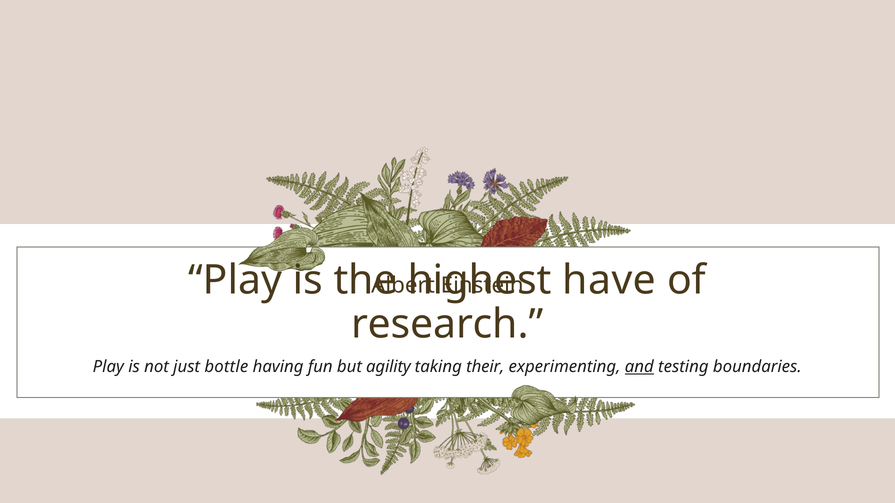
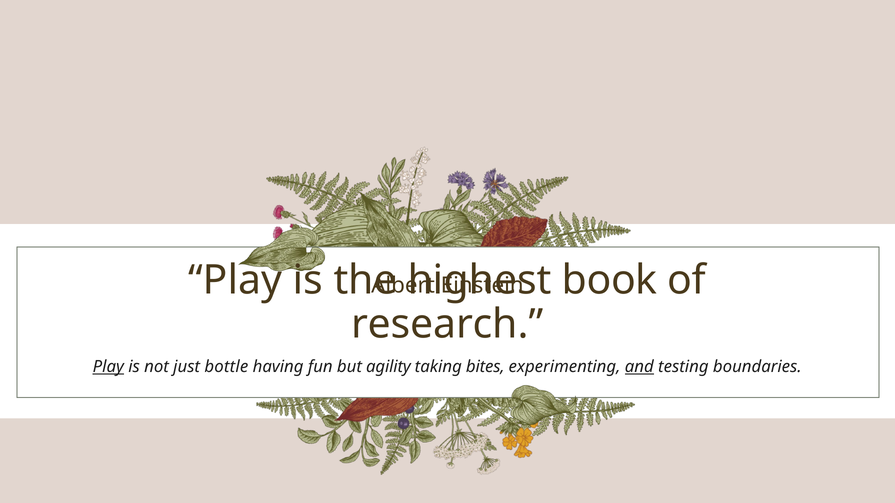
have: have -> book
Play at (108, 367) underline: none -> present
their: their -> bites
